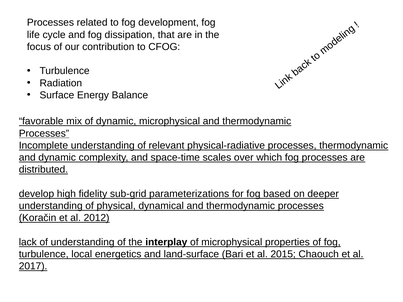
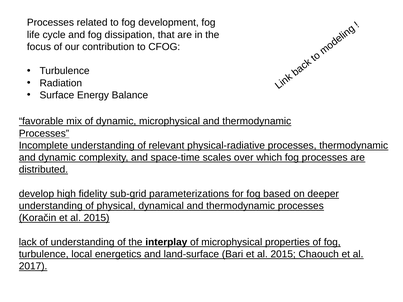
Koračin et al 2012: 2012 -> 2015
